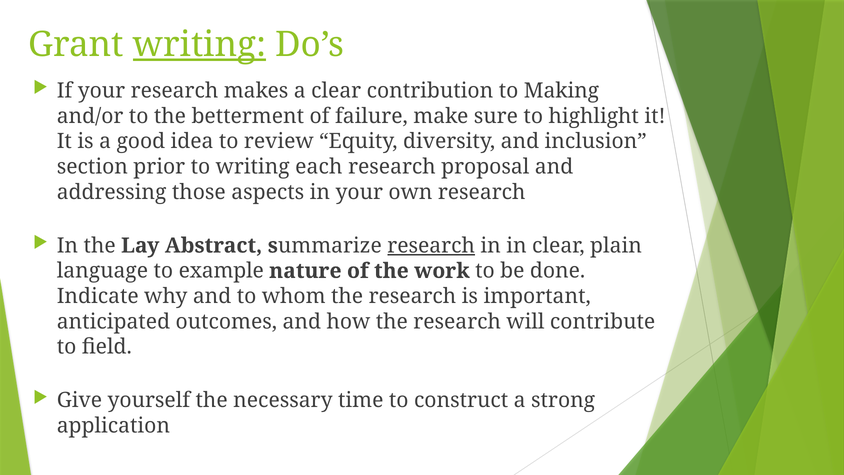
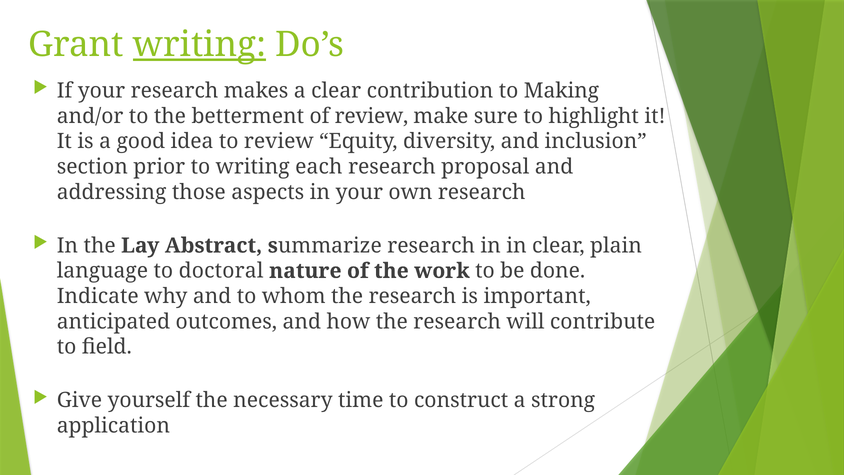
of failure: failure -> review
research at (431, 245) underline: present -> none
example: example -> doctoral
